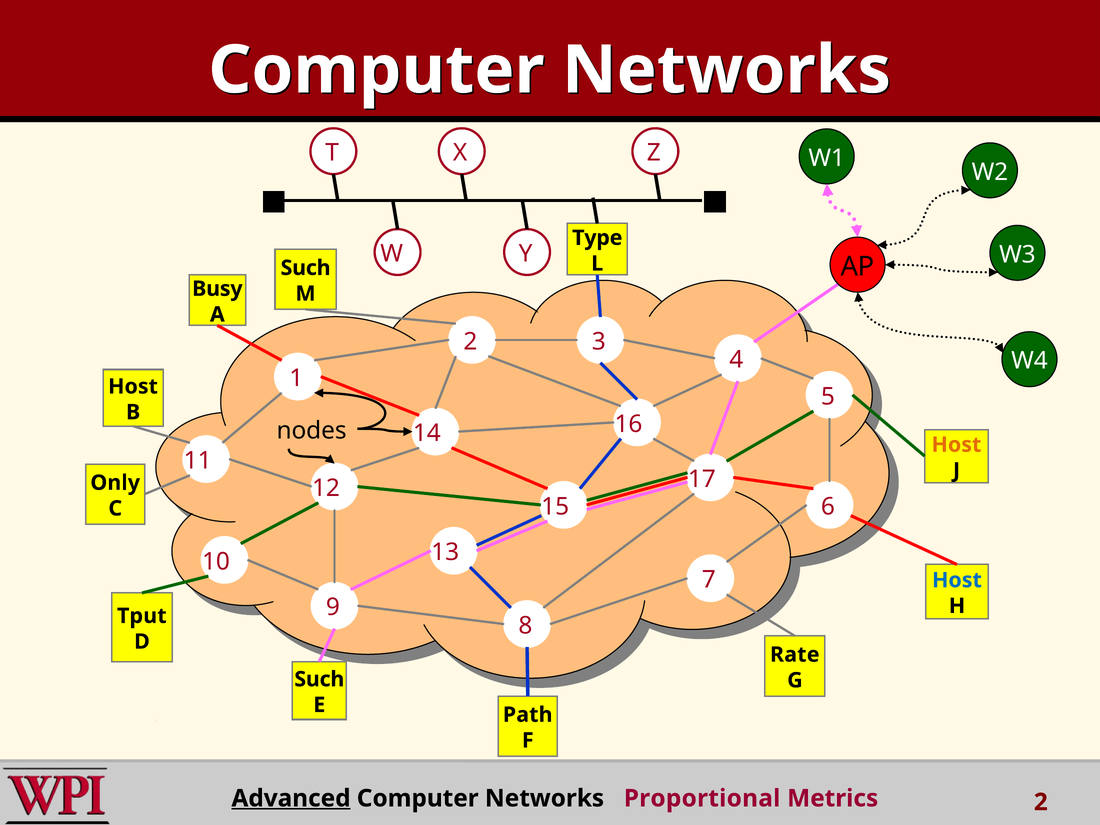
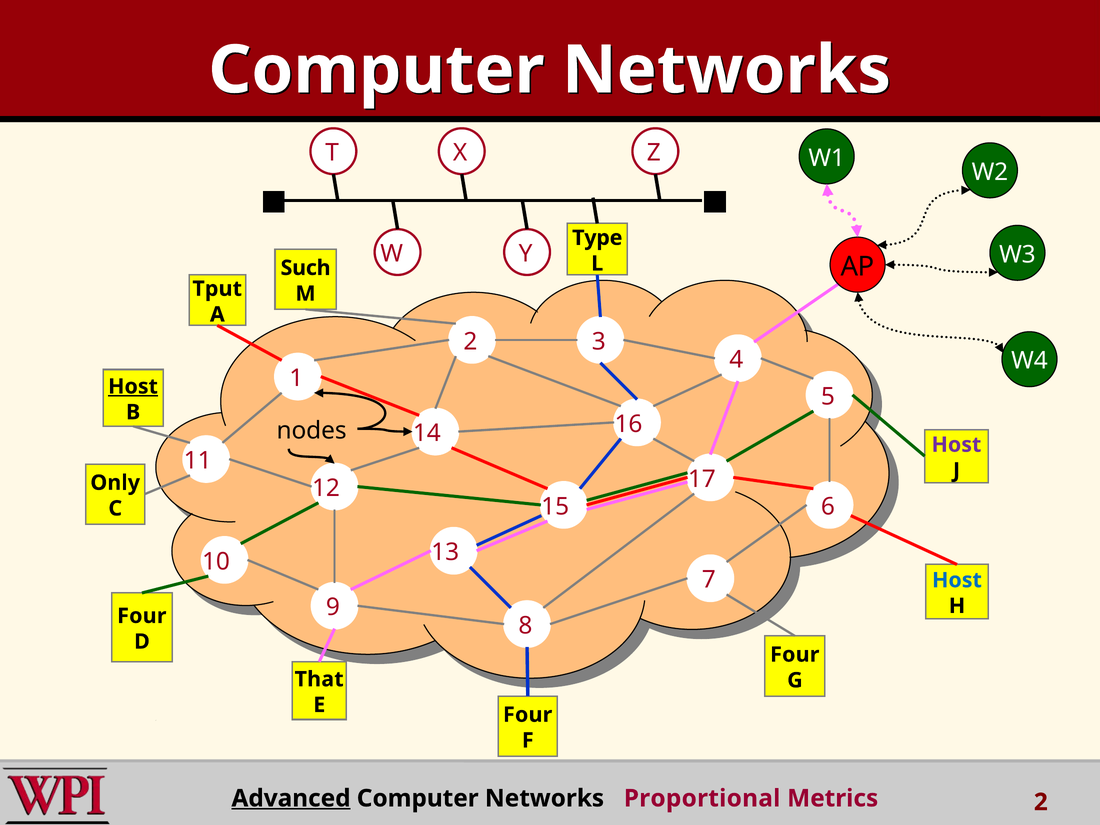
Busy: Busy -> Tput
Host at (133, 387) underline: none -> present
Host at (956, 445) colour: orange -> purple
Tput at (142, 616): Tput -> Four
Rate at (795, 655): Rate -> Four
Such at (319, 679): Such -> That
Path at (528, 715): Path -> Four
